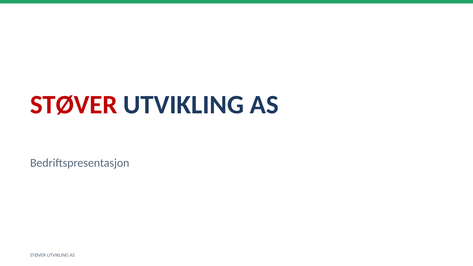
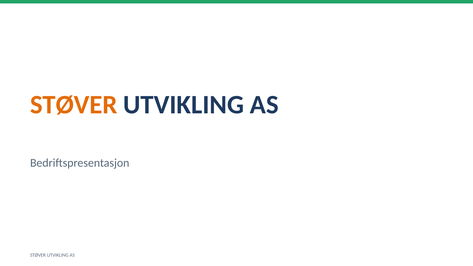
STØVER at (74, 105) colour: red -> orange
